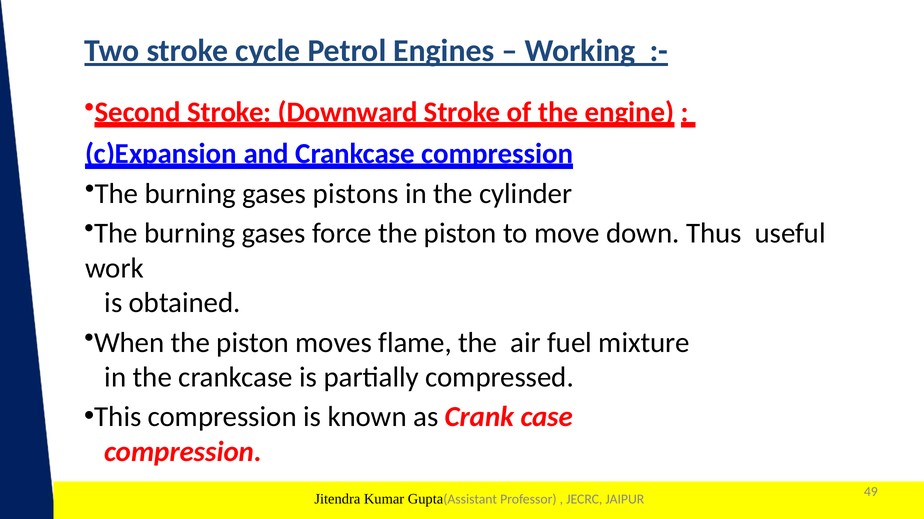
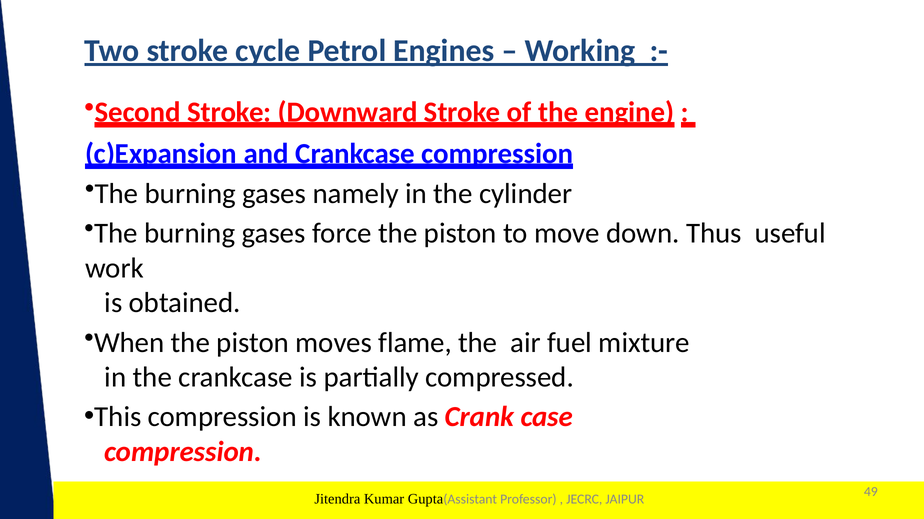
pistons: pistons -> namely
